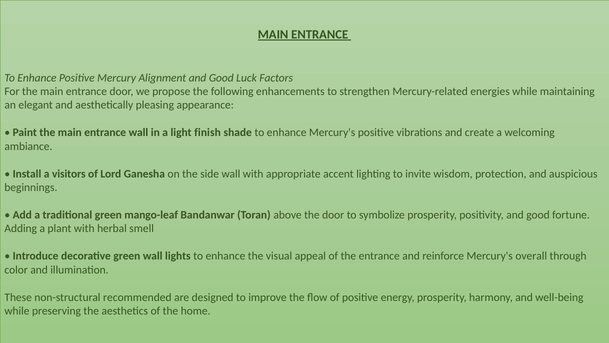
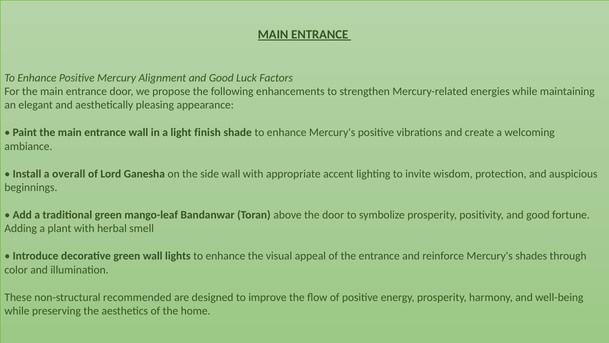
visitors: visitors -> overall
overall: overall -> shades
